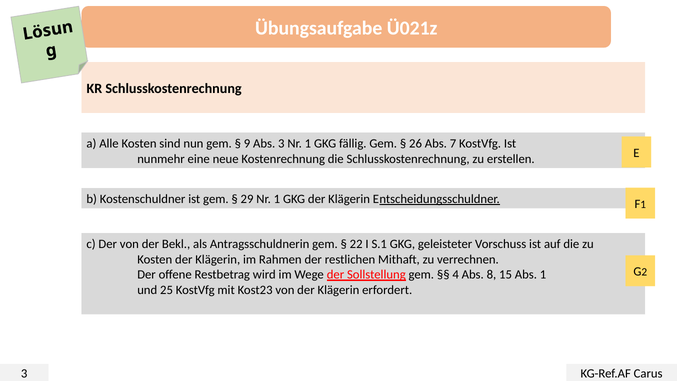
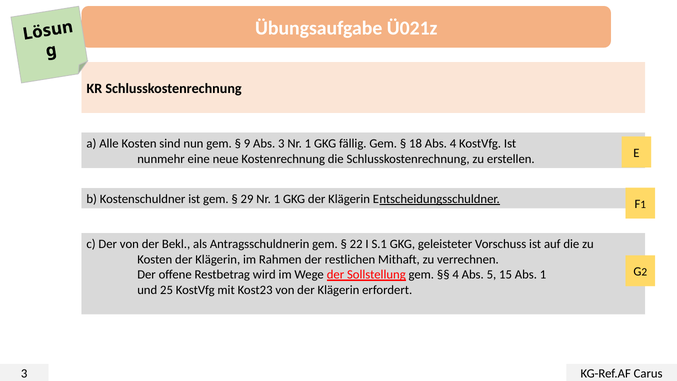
26: 26 -> 18
Abs 7: 7 -> 4
8: 8 -> 5
